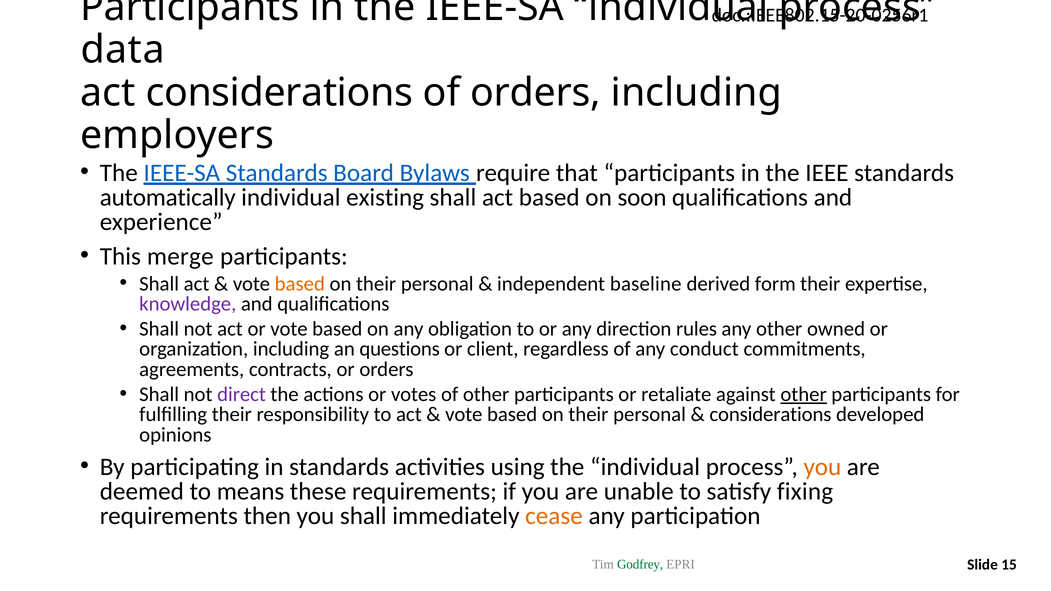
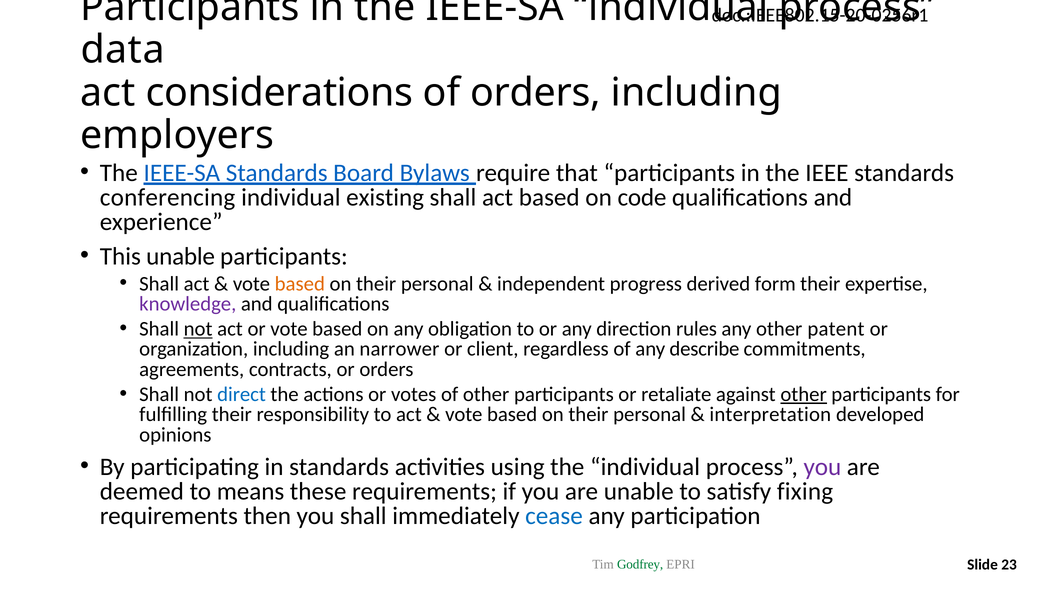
automatically: automatically -> conferencing
soon: soon -> code
This merge: merge -> unable
baseline: baseline -> progress
not at (198, 329) underline: none -> present
owned: owned -> patent
questions: questions -> narrower
conduct: conduct -> describe
direct colour: purple -> blue
considerations at (770, 415): considerations -> interpretation
you at (822, 467) colour: orange -> purple
cease colour: orange -> blue
15: 15 -> 23
